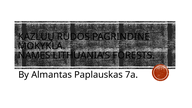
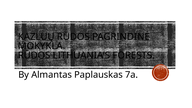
NAMES at (34, 55): NAMES -> RŪDOS
